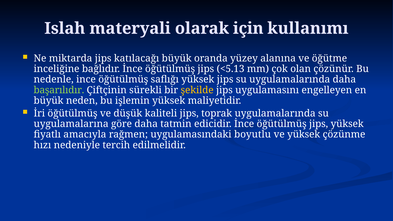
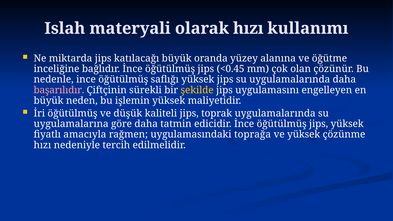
olarak için: için -> hızı
<5.13: <5.13 -> <0.45
başarılıdır colour: light green -> pink
boyutlu: boyutlu -> toprağa
